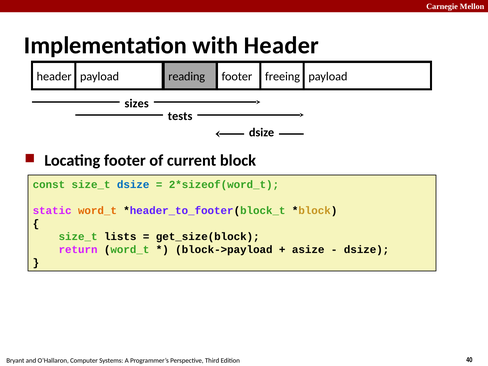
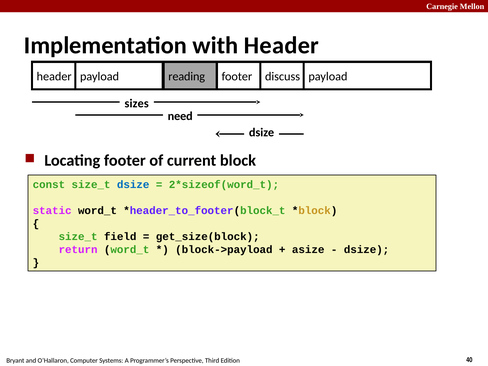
freeing: freeing -> discuss
tests: tests -> need
word_t at (97, 211) colour: orange -> black
lists: lists -> field
